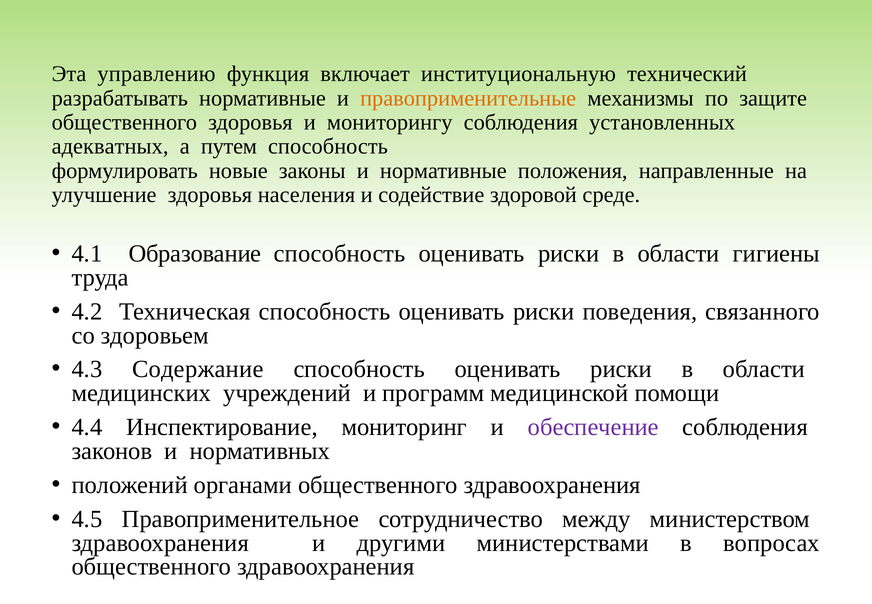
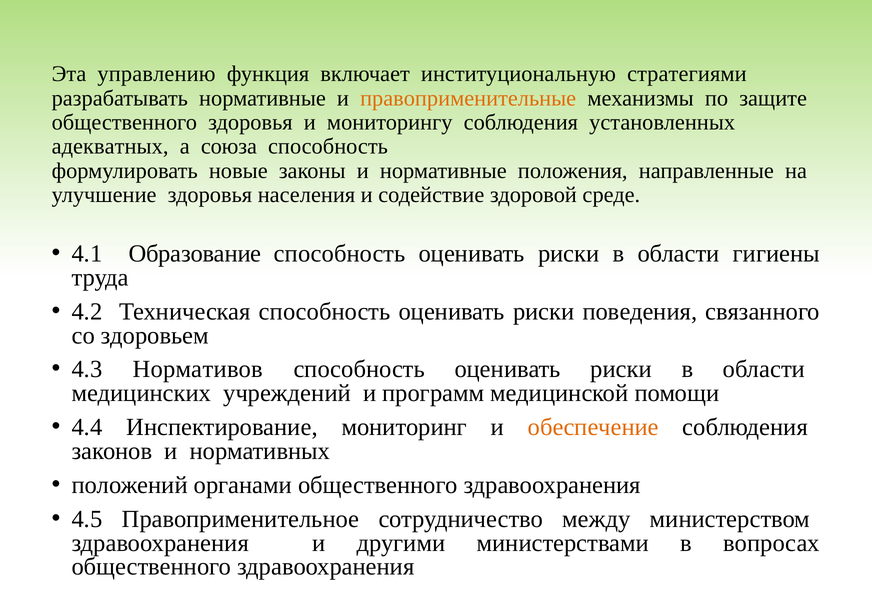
технический: технический -> стратегиями
путем: путем -> союза
Содержание: Содержание -> Нормативов
обеспечение colour: purple -> orange
